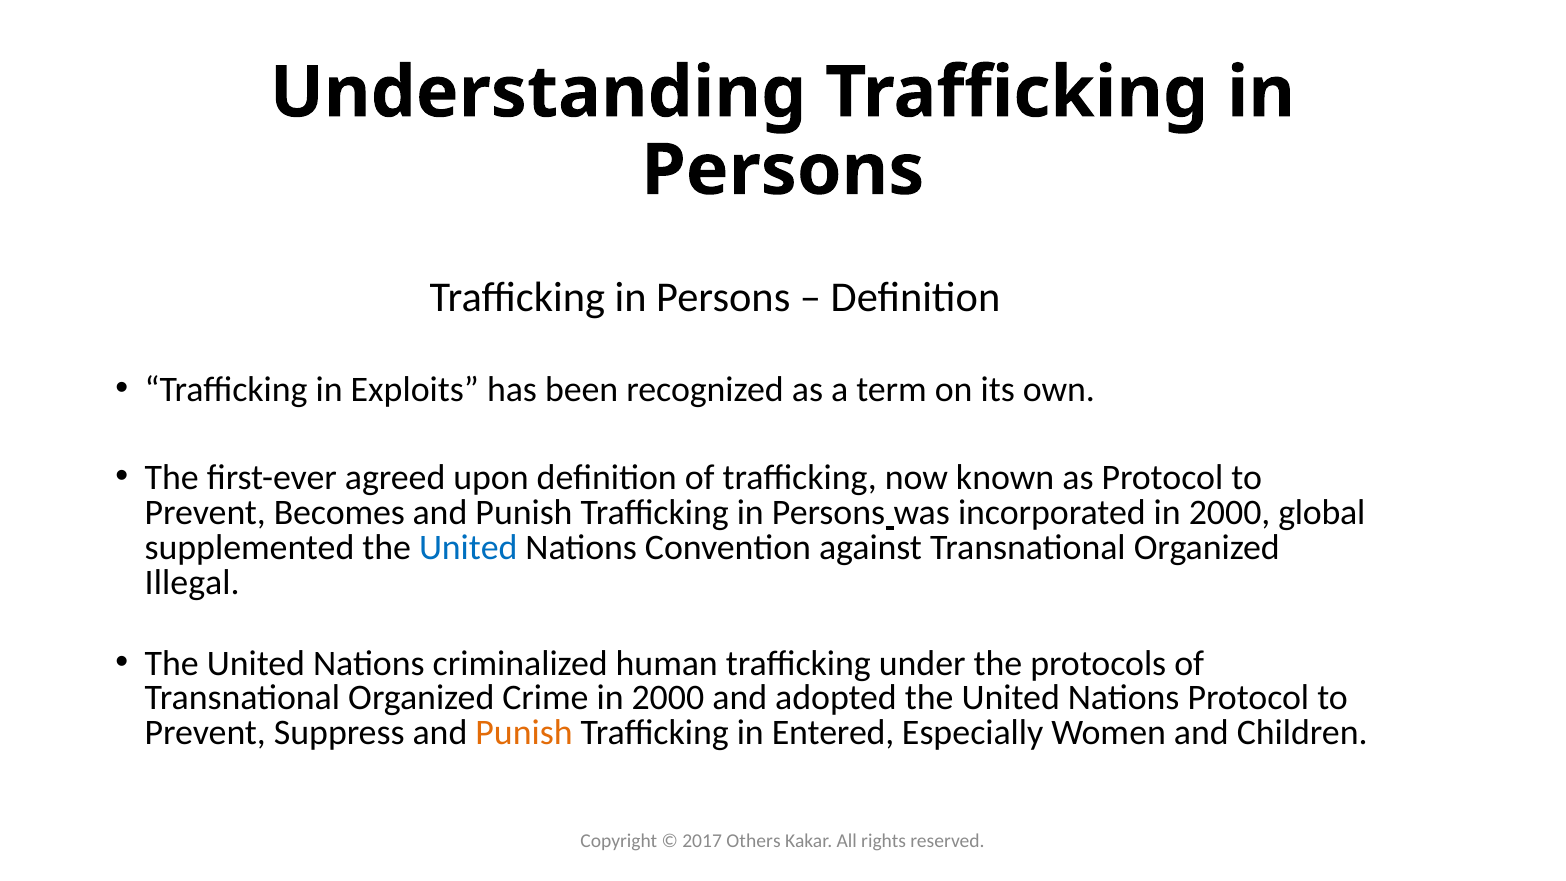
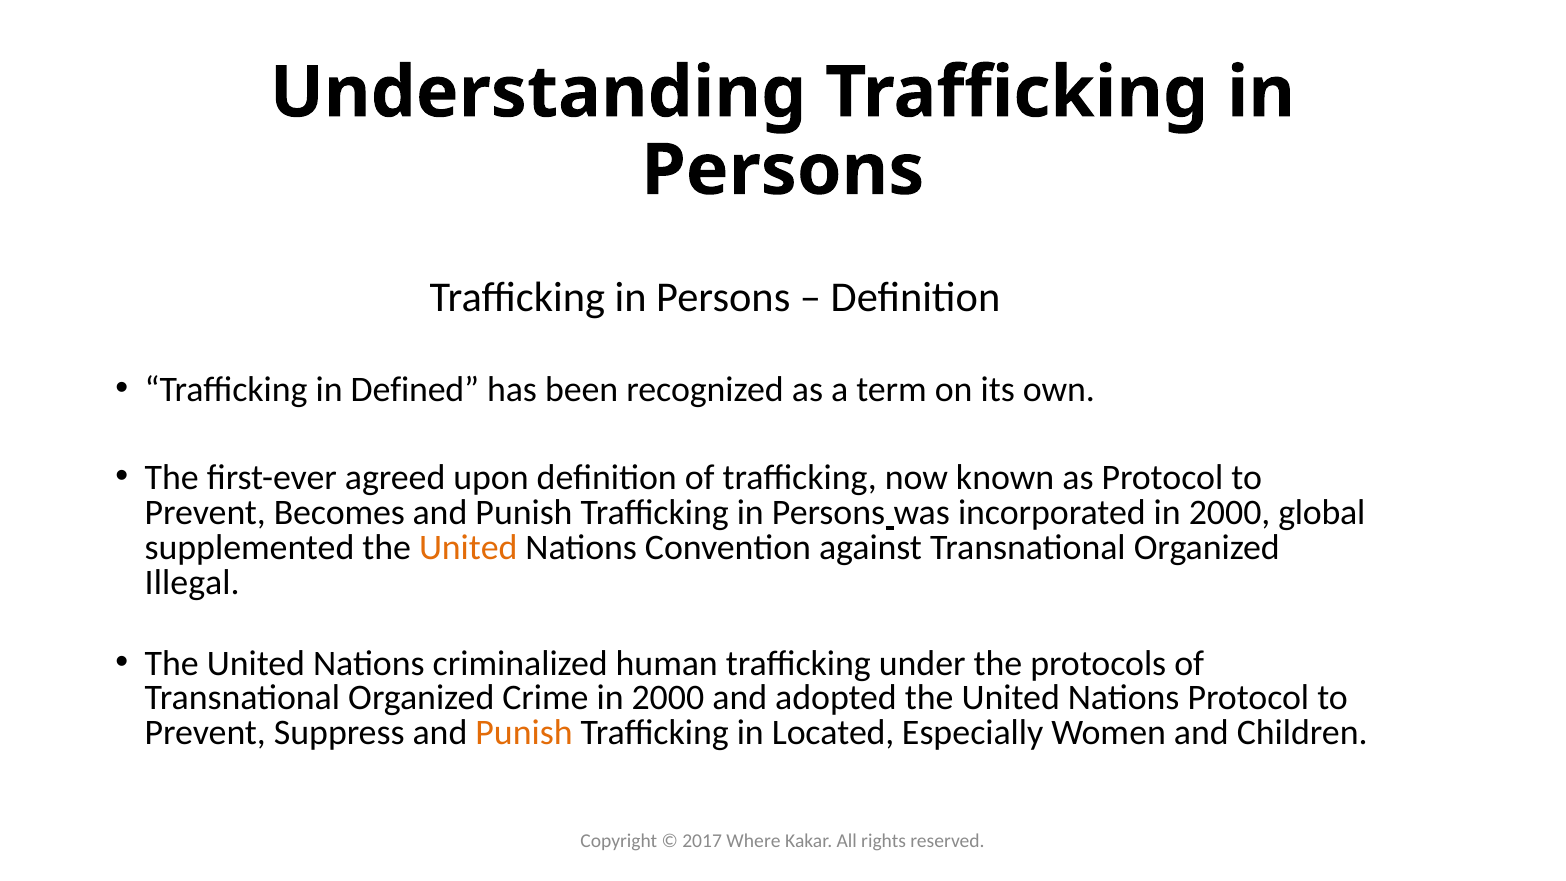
Exploits: Exploits -> Defined
United at (468, 547) colour: blue -> orange
Entered: Entered -> Located
Others: Others -> Where
